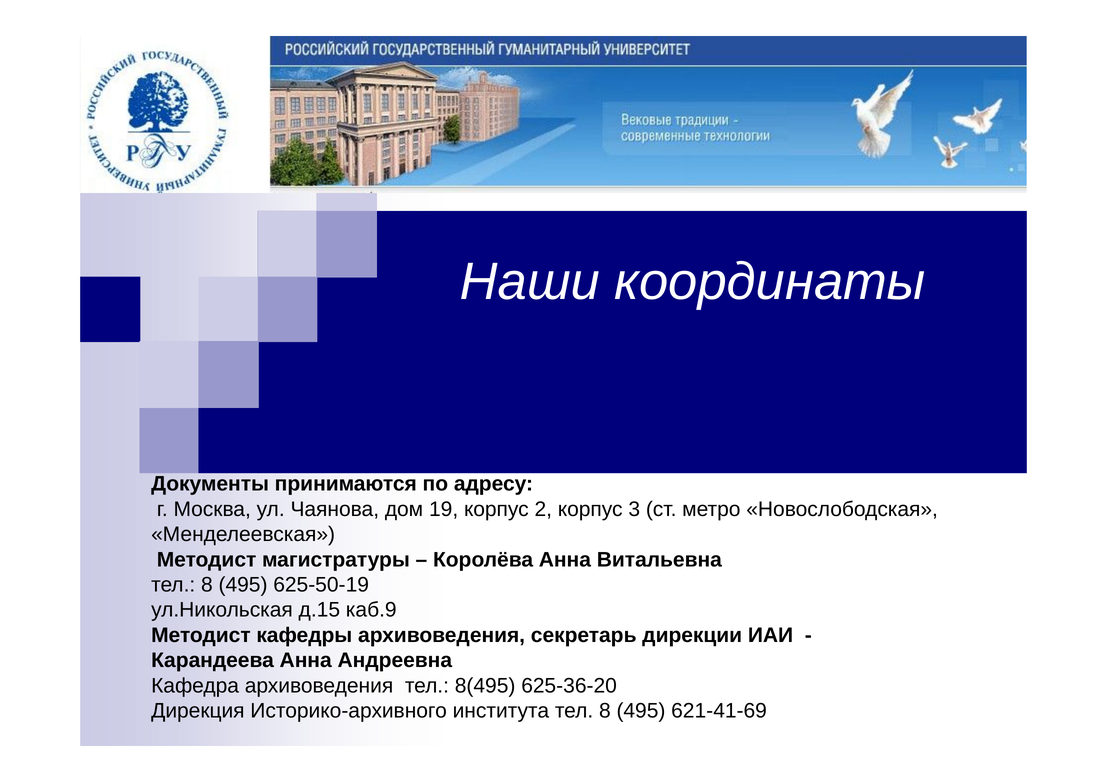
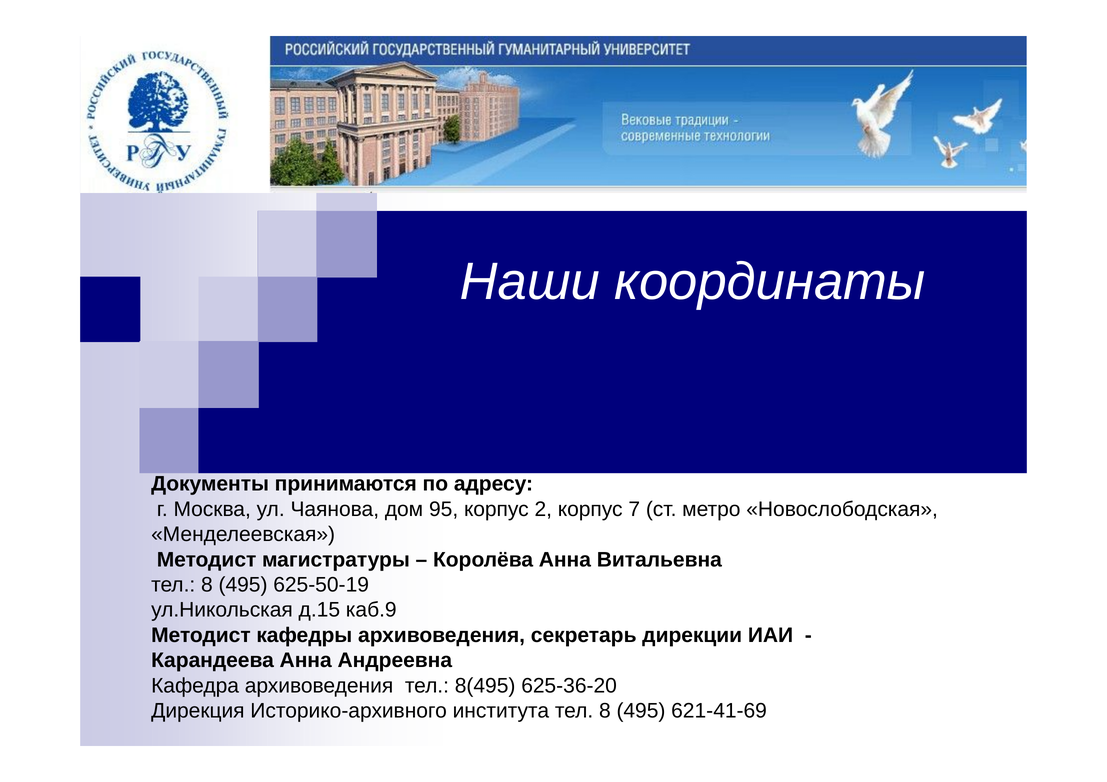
19: 19 -> 95
3: 3 -> 7
